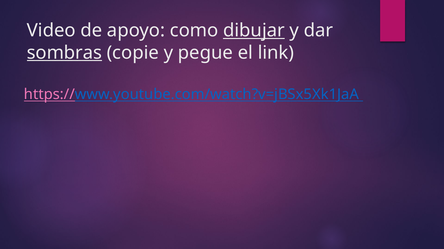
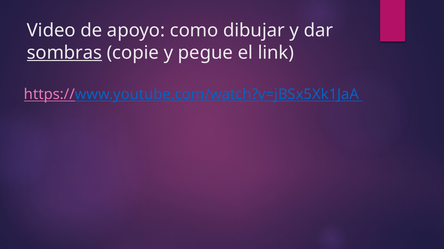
dibujar underline: present -> none
